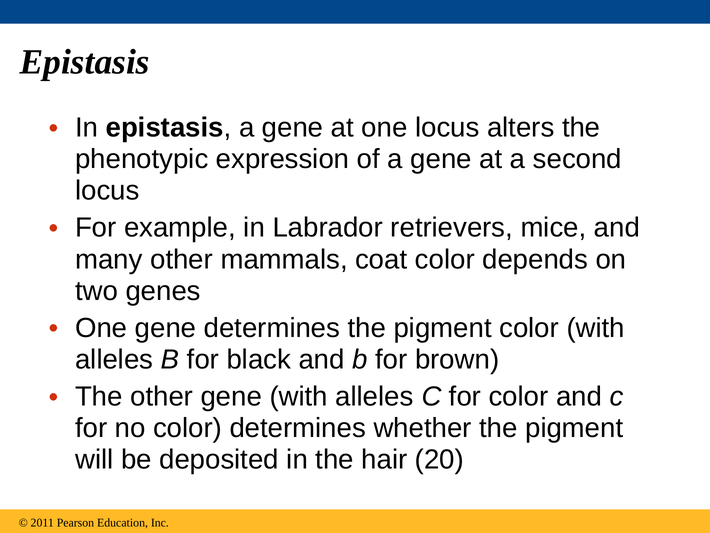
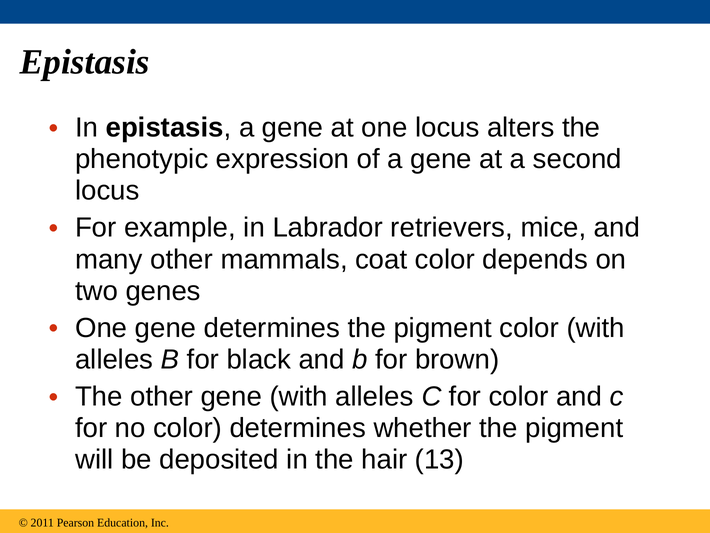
20: 20 -> 13
